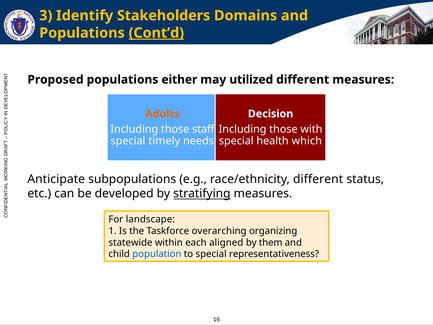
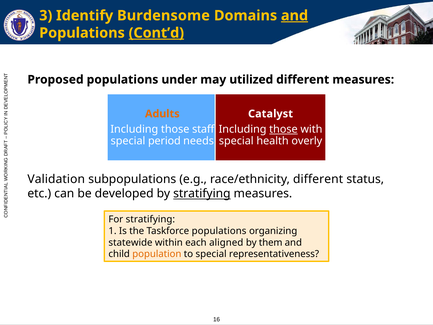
Stakeholders: Stakeholders -> Burdensome
and at (295, 16) underline: none -> present
either: either -> under
Decision: Decision -> Catalyst
those at (283, 129) underline: none -> present
timely: timely -> period
which: which -> overly
Anticipate: Anticipate -> Validation
For landscape: landscape -> stratifying
Taskforce overarching: overarching -> populations
population colour: blue -> orange
